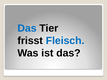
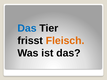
Fleisch colour: blue -> orange
